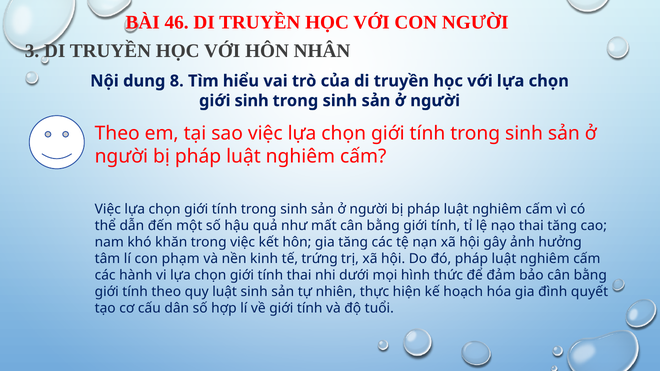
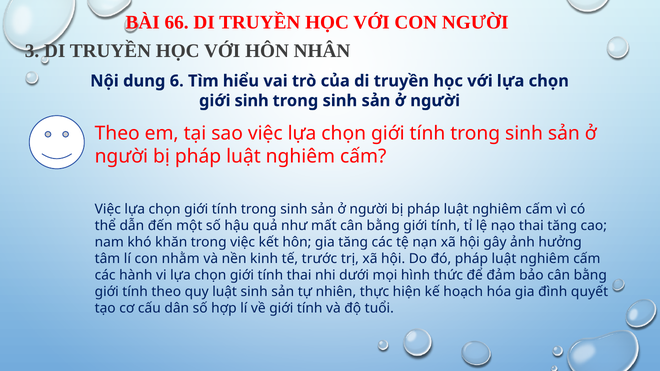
46: 46 -> 66
8: 8 -> 6
phạm: phạm -> nhằm
trứng: trứng -> trước
